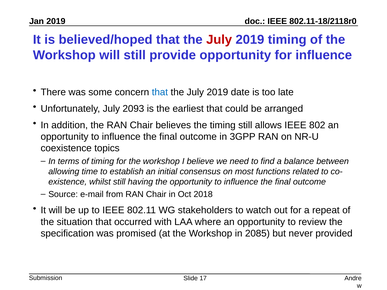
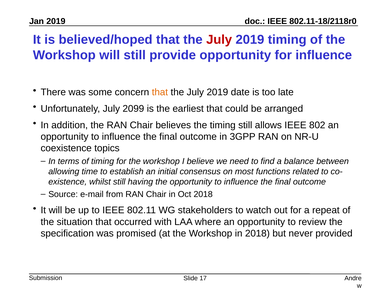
that at (160, 92) colour: blue -> orange
2093: 2093 -> 2099
in 2085: 2085 -> 2018
